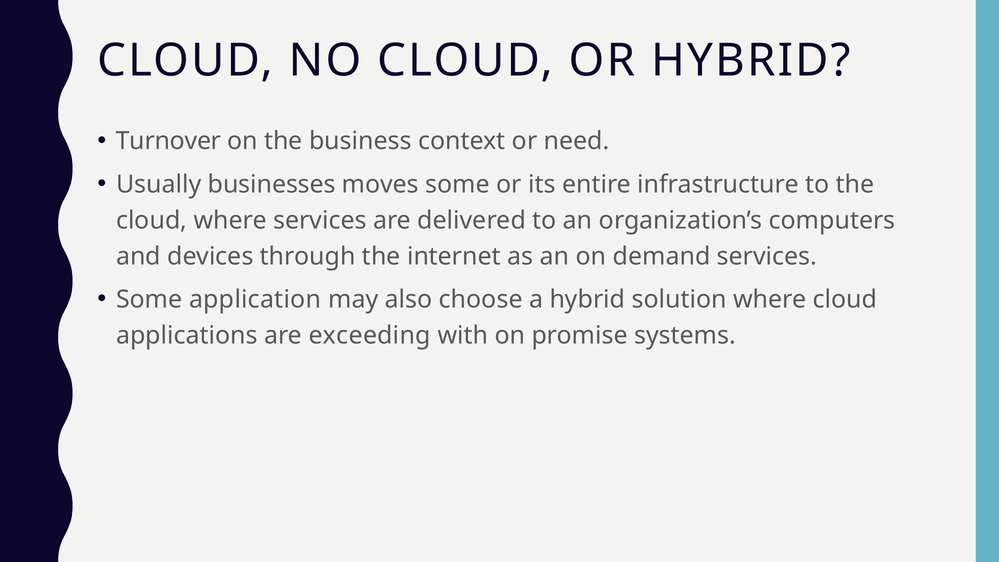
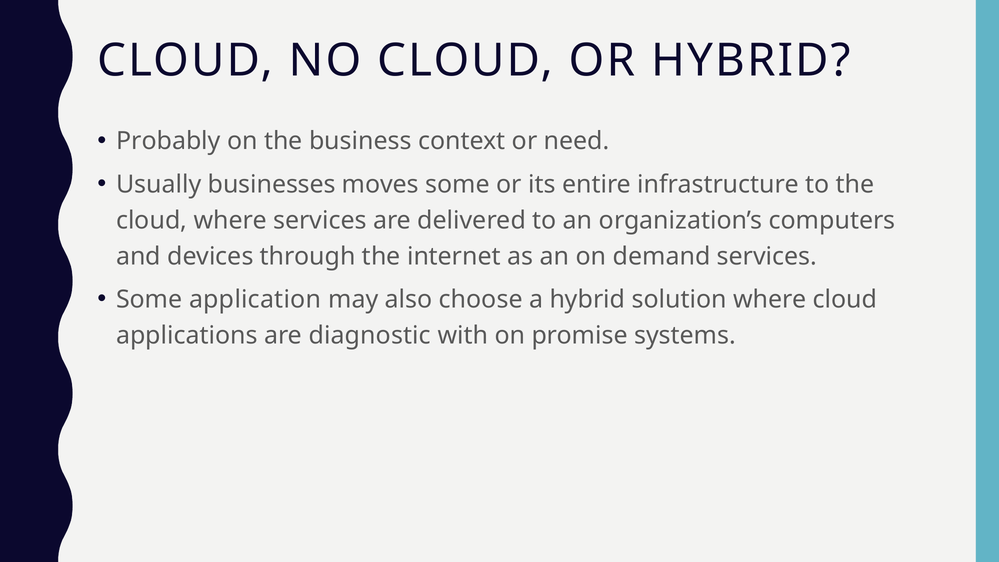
Turnover: Turnover -> Probably
exceeding: exceeding -> diagnostic
